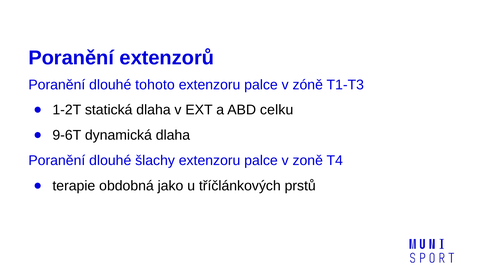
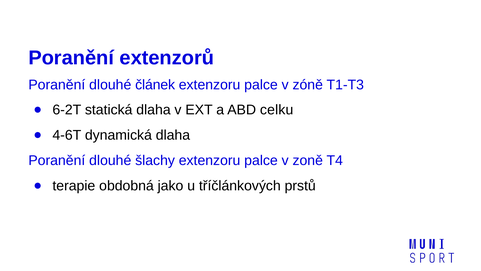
tohoto: tohoto -> článek
1-2T: 1-2T -> 6-2T
9-6T: 9-6T -> 4-6T
